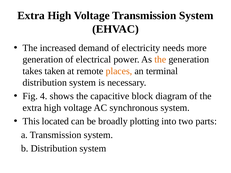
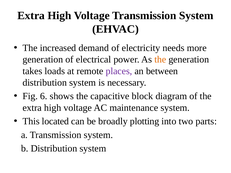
taken: taken -> loads
places colour: orange -> purple
terminal: terminal -> between
4: 4 -> 6
synchronous: synchronous -> maintenance
